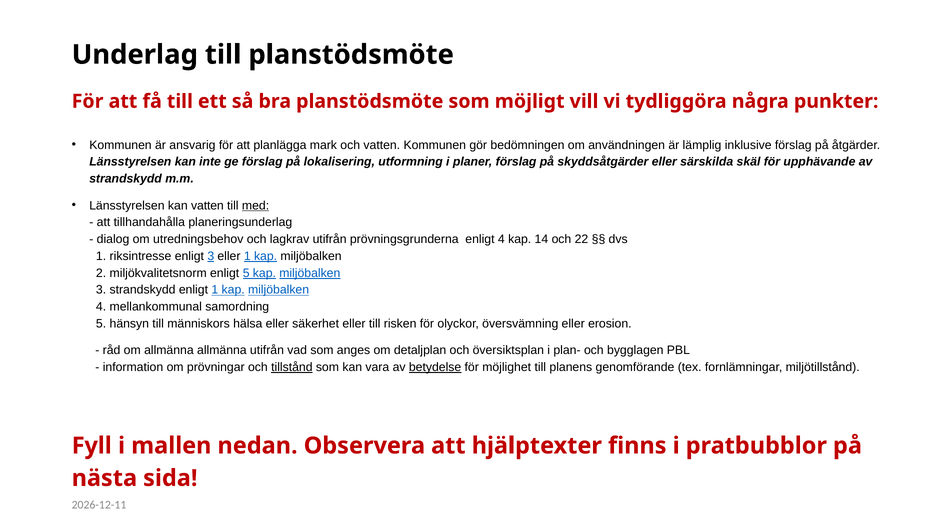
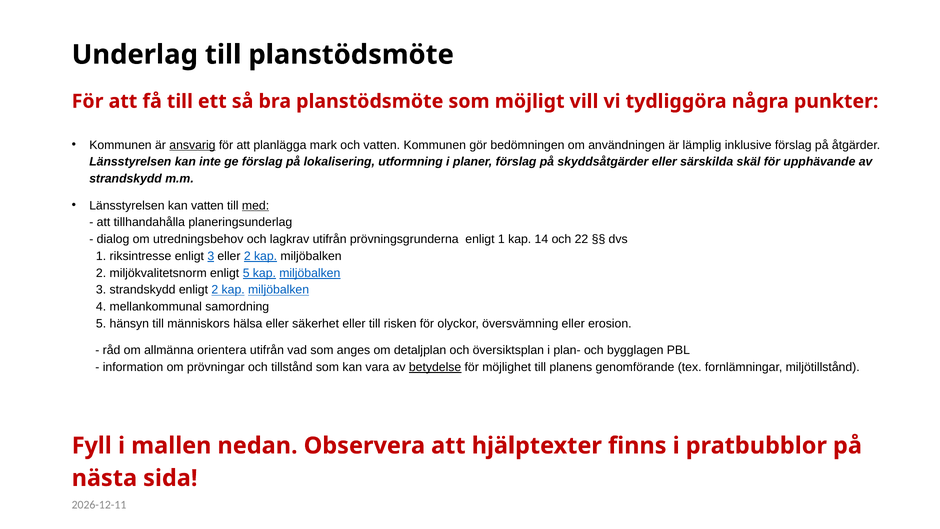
ansvarig underline: none -> present
enligt 4: 4 -> 1
eller 1: 1 -> 2
enligt 1: 1 -> 2
allmänna allmänna: allmänna -> orientera
tillstånd underline: present -> none
